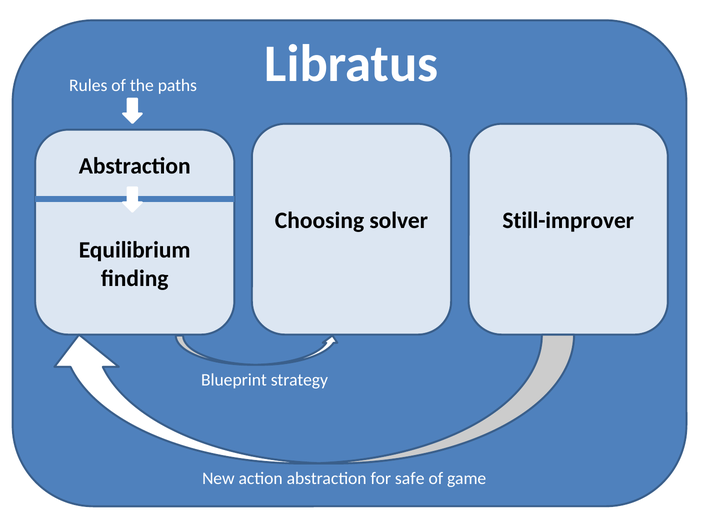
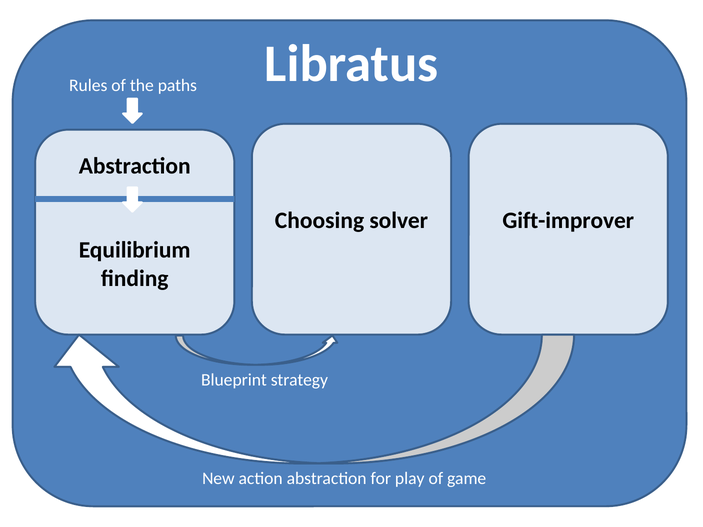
Still-improver: Still-improver -> Gift-improver
safe: safe -> play
